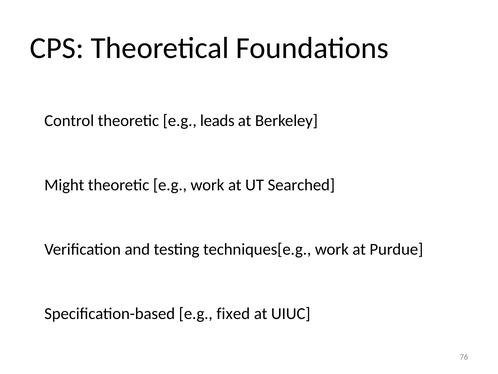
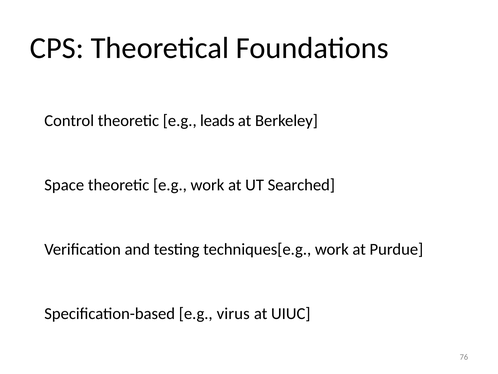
Might: Might -> Space
fixed: fixed -> virus
